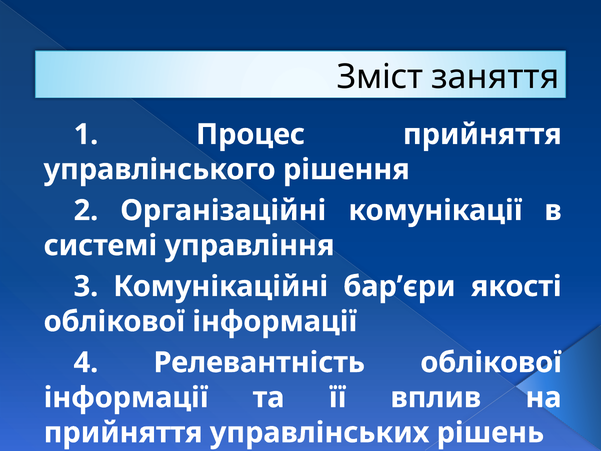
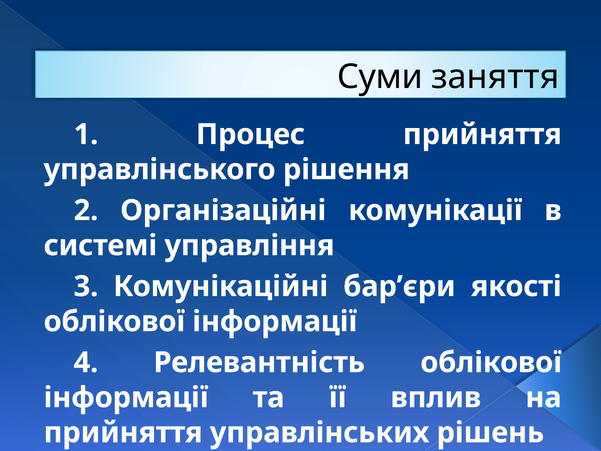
Зміст: Зміст -> Суми
